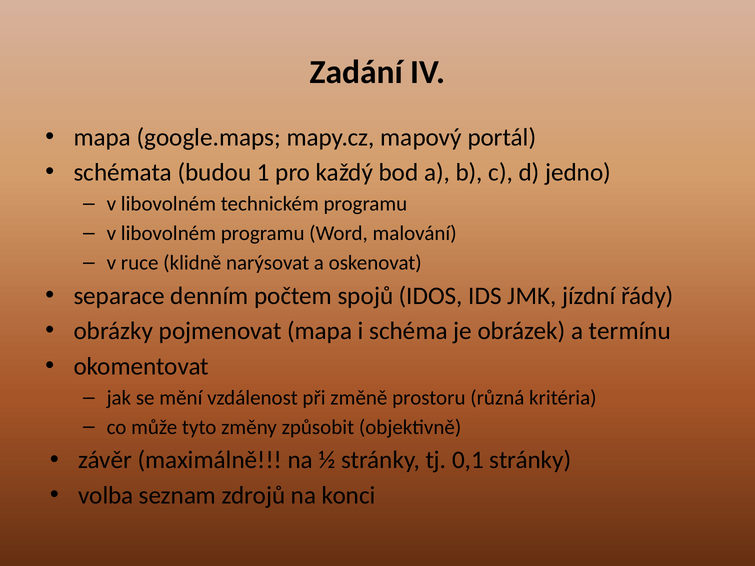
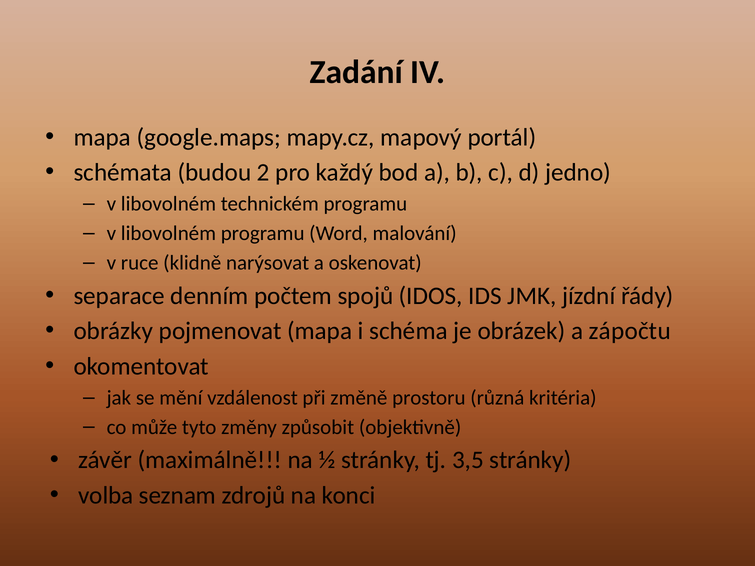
1: 1 -> 2
termínu: termínu -> zápočtu
0,1: 0,1 -> 3,5
